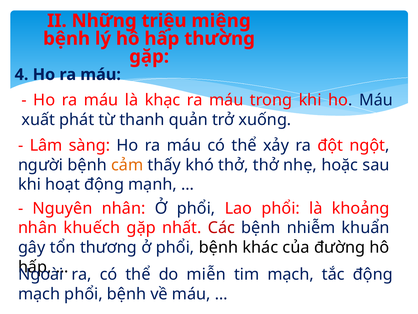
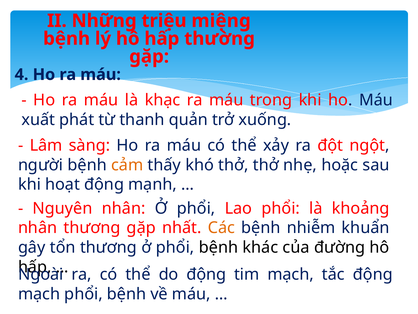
nhân khuếch: khuếch -> thương
Các colour: red -> orange
do miễn: miễn -> động
